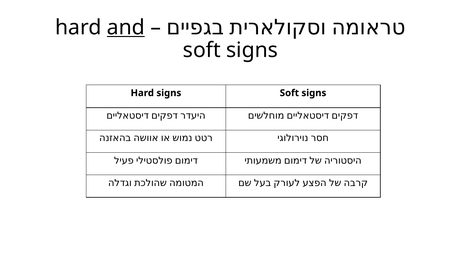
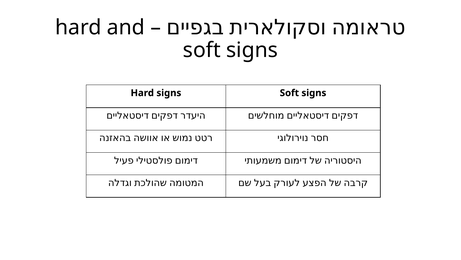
and underline: present -> none
